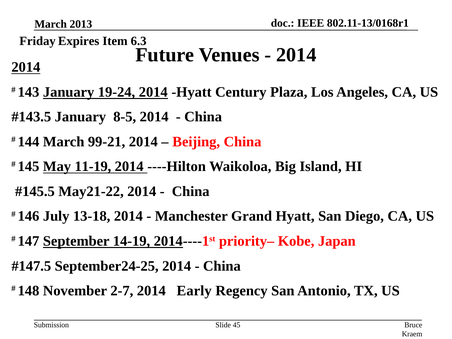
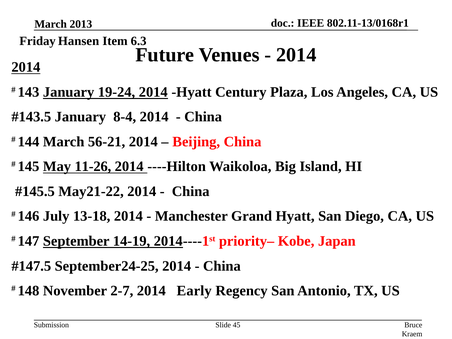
Expires: Expires -> Hansen
8-5: 8-5 -> 8-4
99-21: 99-21 -> 56-21
11-19: 11-19 -> 11-26
